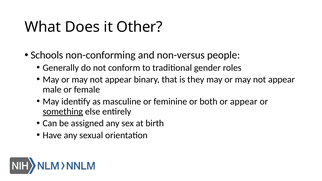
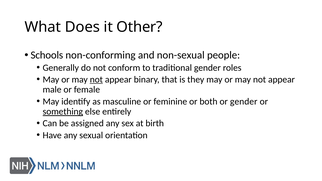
non-versus: non-versus -> non-sexual
not at (96, 80) underline: none -> present
or appear: appear -> gender
